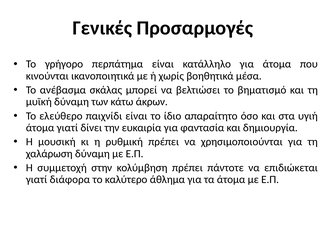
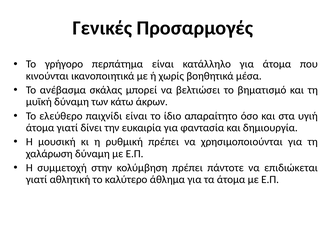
διάφορα: διάφορα -> αθλητική
